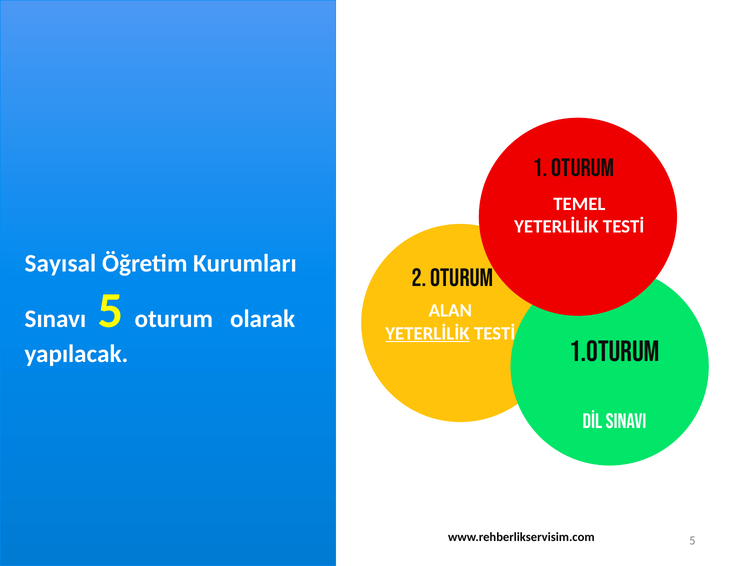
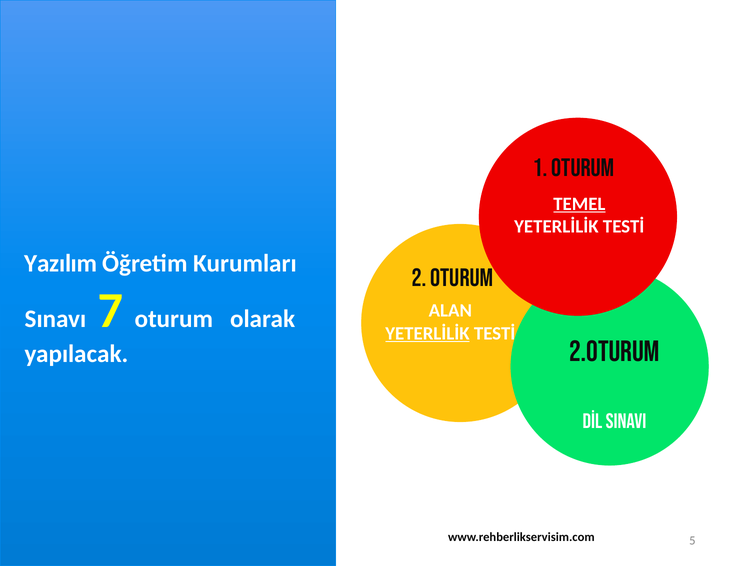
TEMEL underline: none -> present
Sayısal: Sayısal -> Yazılım
Sınavı 5: 5 -> 7
1.oturum: 1.oturum -> 2.oturum
